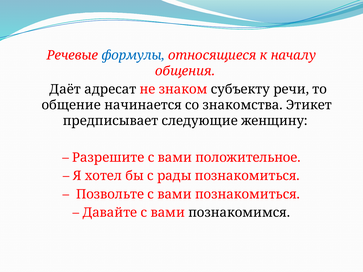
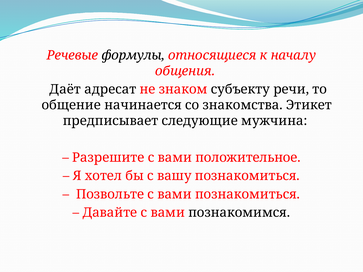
формулы colour: blue -> black
женщину: женщину -> мужчина
рады: рады -> вашу
